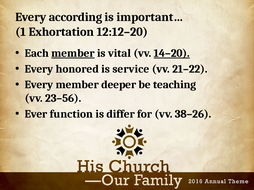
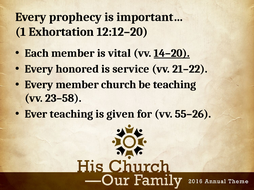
according: according -> prophecy
member at (73, 53) underline: present -> none
deeper: deeper -> church
23–56: 23–56 -> 23–58
Ever function: function -> teaching
differ: differ -> given
38–26: 38–26 -> 55–26
